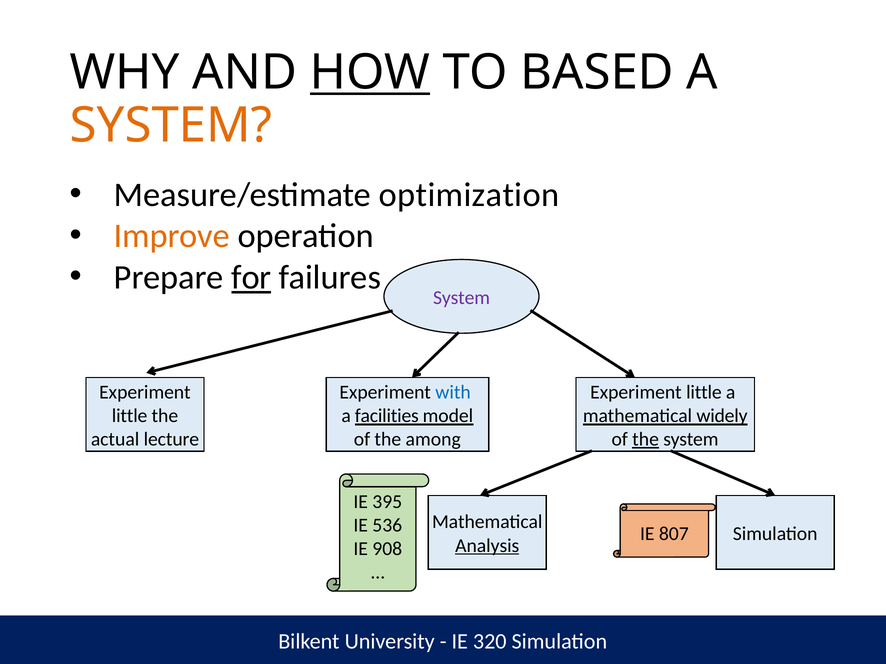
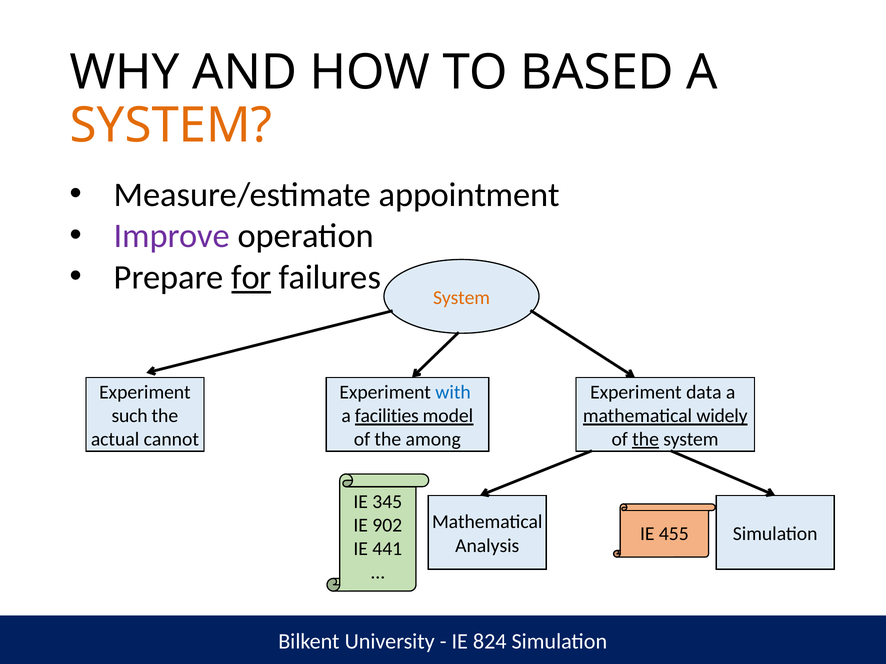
HOW underline: present -> none
optimization: optimization -> appointment
Improve colour: orange -> purple
System at (462, 298) colour: purple -> orange
little at (704, 392): little -> data
little at (130, 416): little -> such
lecture: lecture -> cannot
395: 395 -> 345
536: 536 -> 902
807: 807 -> 455
Analysis underline: present -> none
908: 908 -> 441
320: 320 -> 824
